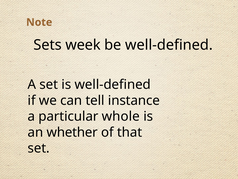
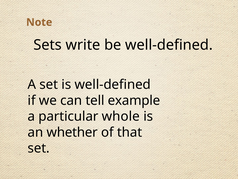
week: week -> write
instance: instance -> example
